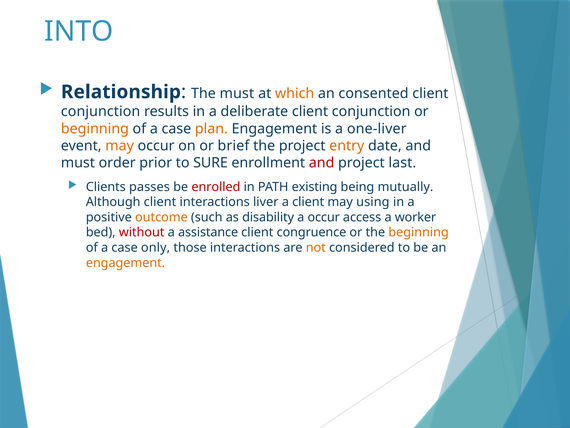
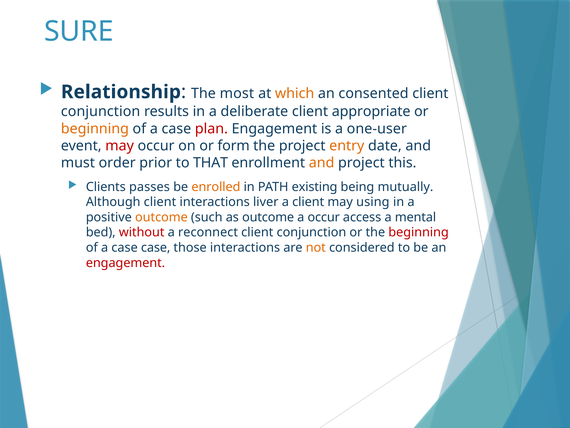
INTO: INTO -> SURE
The must: must -> most
deliberate client conjunction: conjunction -> appropriate
plan colour: orange -> red
one-liver: one-liver -> one-user
may at (120, 146) colour: orange -> red
brief: brief -> form
SURE: SURE -> THAT
and at (322, 163) colour: red -> orange
last: last -> this
enrolled colour: red -> orange
as disability: disability -> outcome
worker: worker -> mental
assistance: assistance -> reconnect
congruence at (311, 232): congruence -> conjunction
beginning at (419, 232) colour: orange -> red
case only: only -> case
engagement at (125, 263) colour: orange -> red
